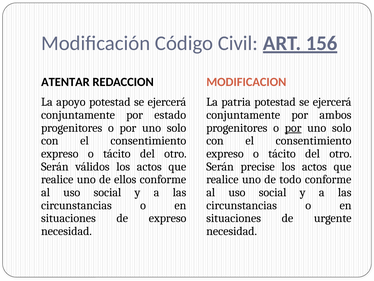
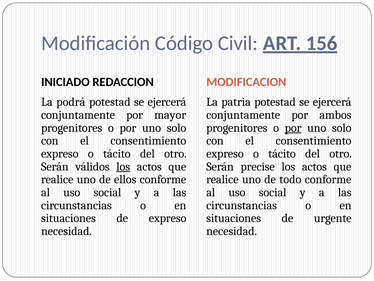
ATENTAR: ATENTAR -> INICIADO
apoyo: apoyo -> podrá
estado: estado -> mayor
los at (123, 166) underline: none -> present
